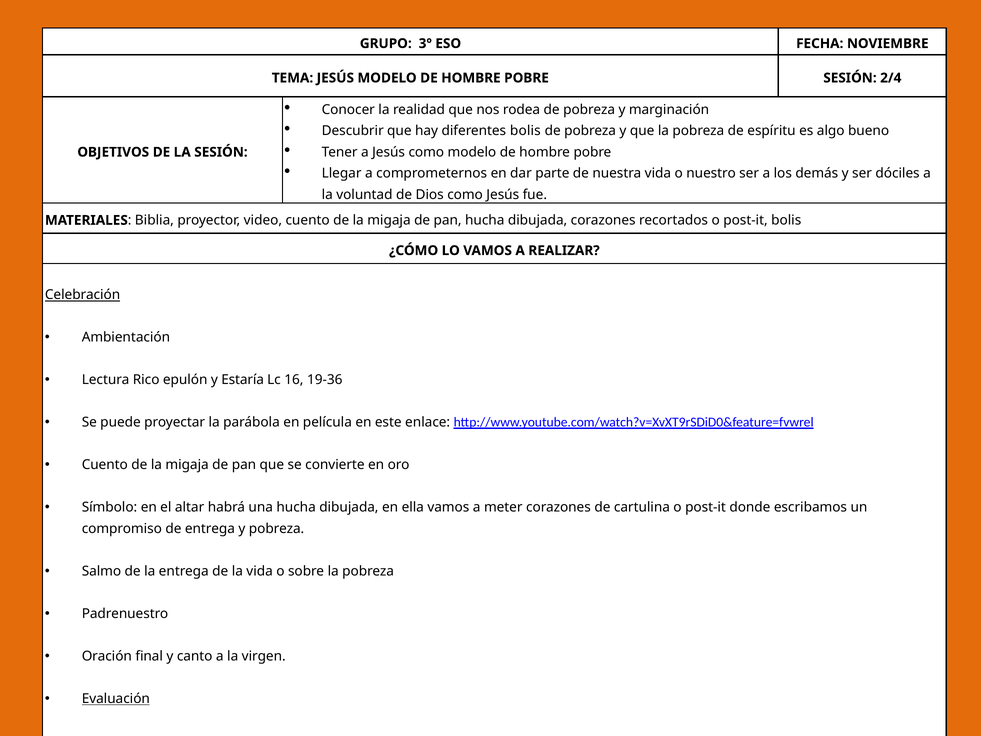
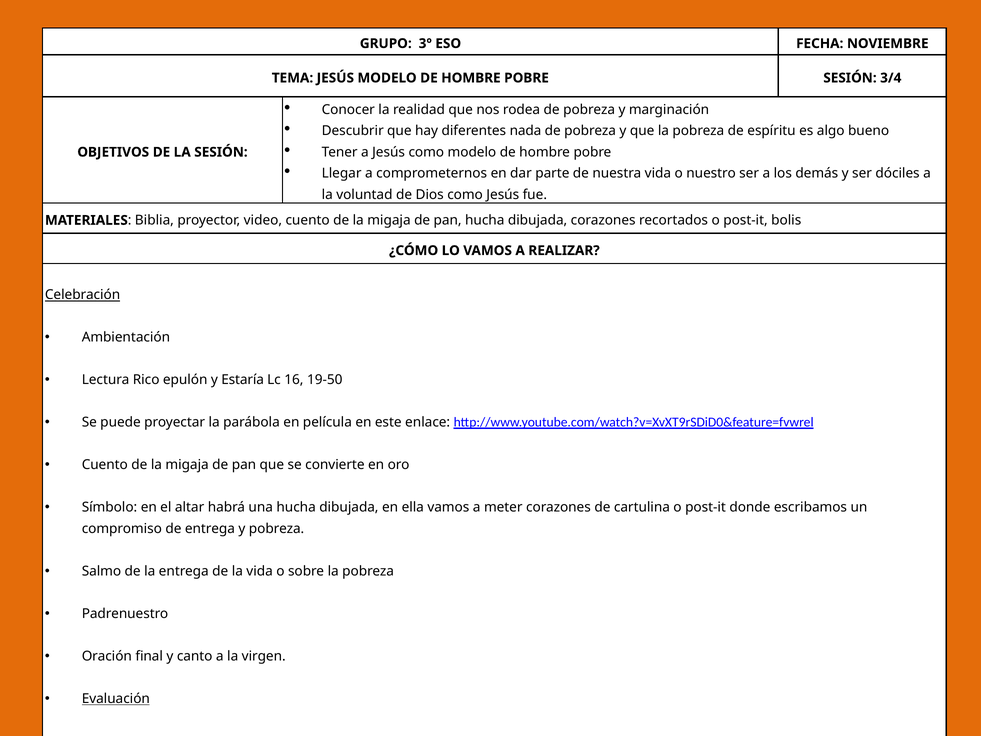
2/4: 2/4 -> 3/4
diferentes bolis: bolis -> nada
19-36: 19-36 -> 19-50
